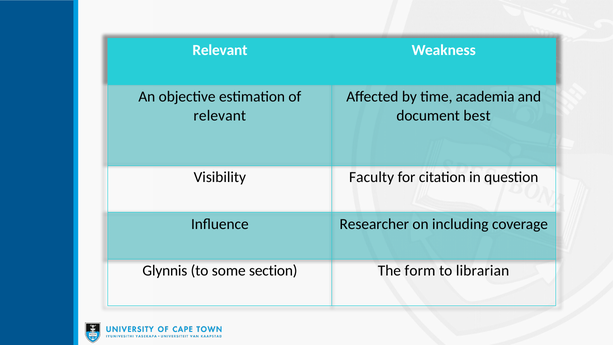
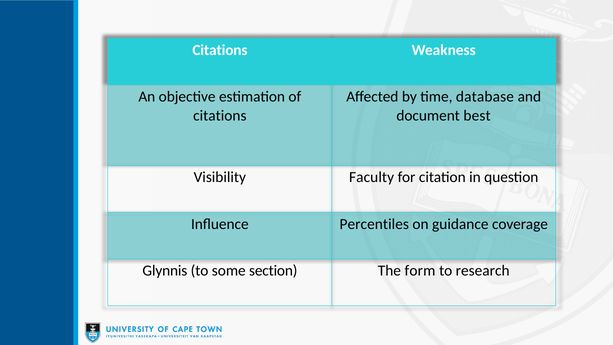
Relevant at (220, 50): Relevant -> Citations
academia: academia -> database
relevant at (220, 115): relevant -> citations
Researcher: Researcher -> Percentiles
including: including -> guidance
librarian: librarian -> research
